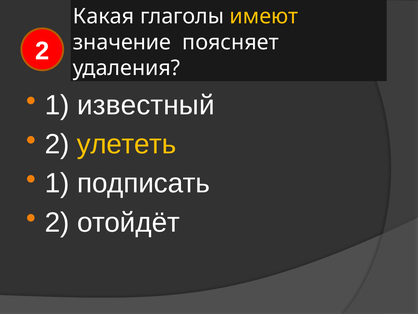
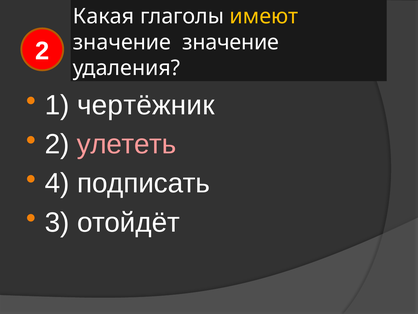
значение поясняет: поясняет -> значение
известный: известный -> чертёжник
улететь colour: yellow -> pink
1 at (57, 183): 1 -> 4
2 at (57, 222): 2 -> 3
